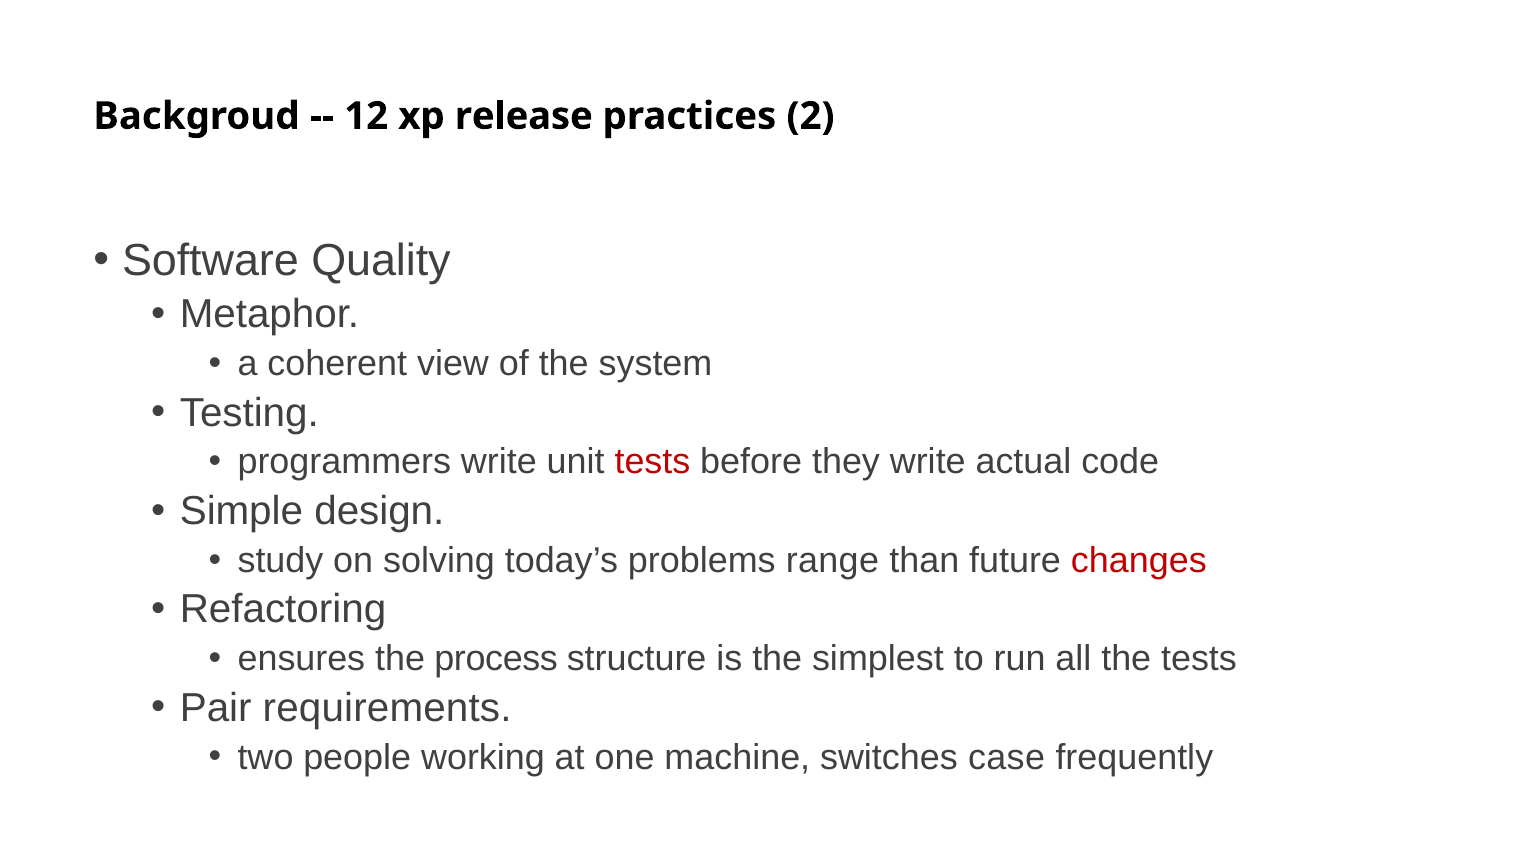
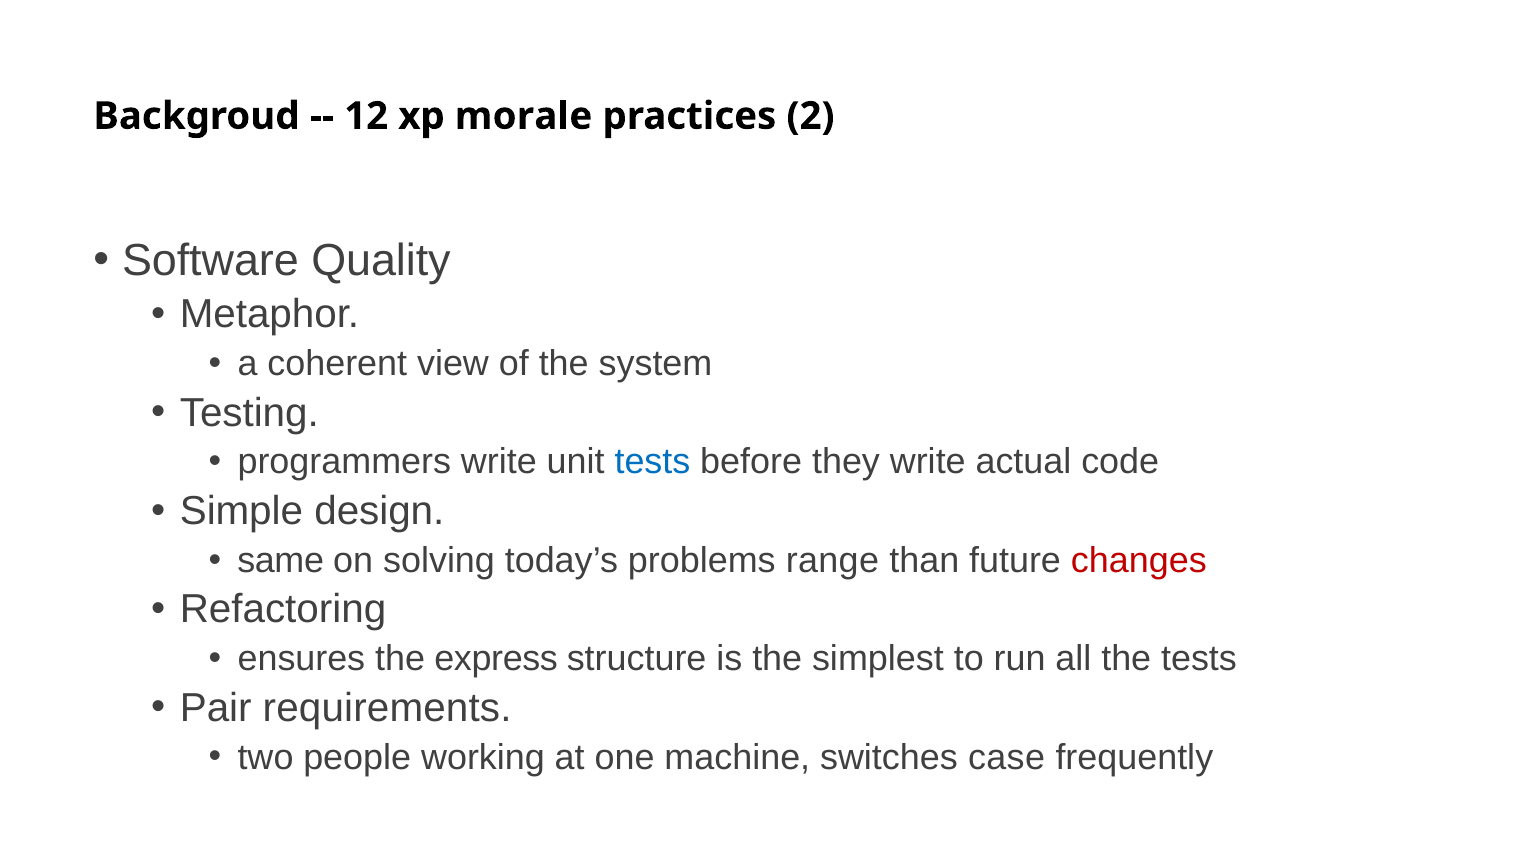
release: release -> morale
tests at (652, 462) colour: red -> blue
study: study -> same
process: process -> express
